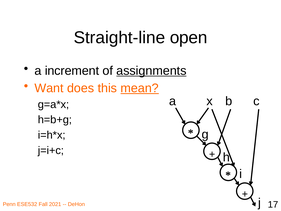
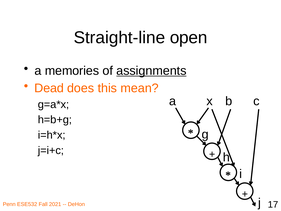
increment: increment -> memories
Want: Want -> Dead
mean underline: present -> none
